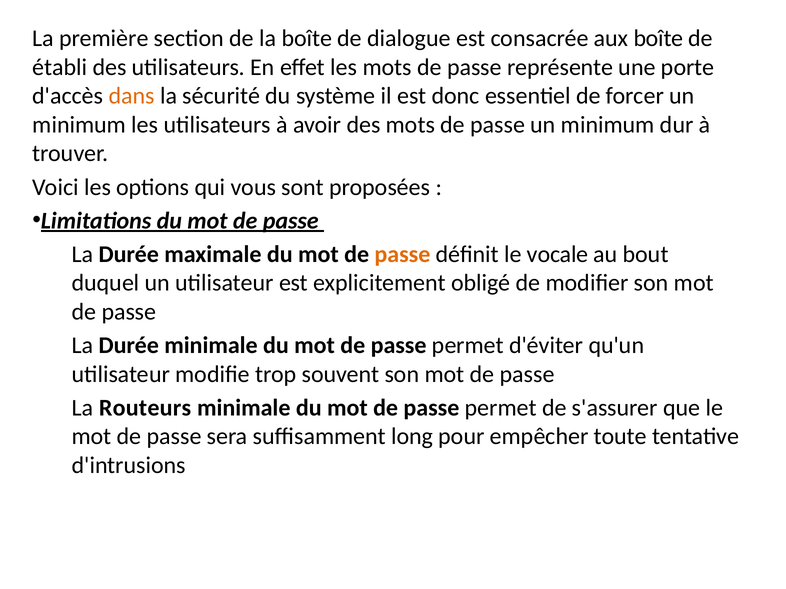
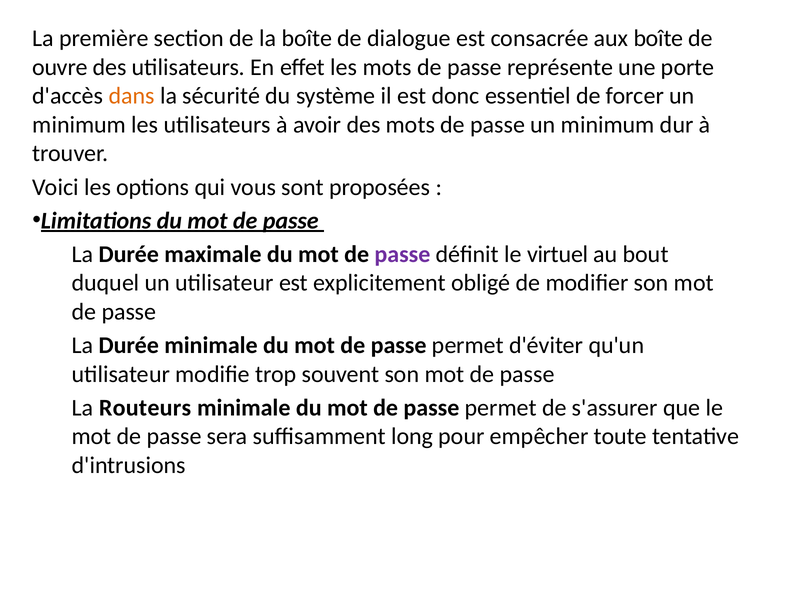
établi: établi -> ouvre
passe at (402, 254) colour: orange -> purple
vocale: vocale -> virtuel
